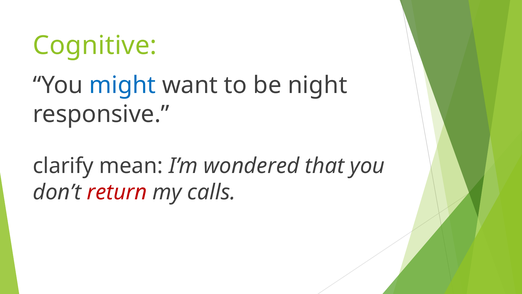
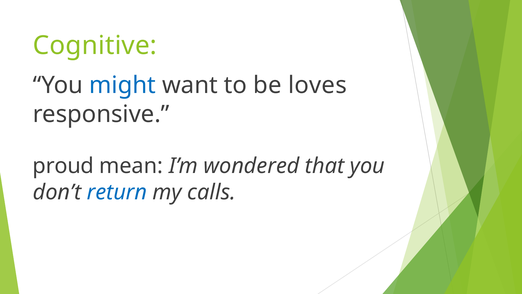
night: night -> loves
clarify: clarify -> proud
return colour: red -> blue
